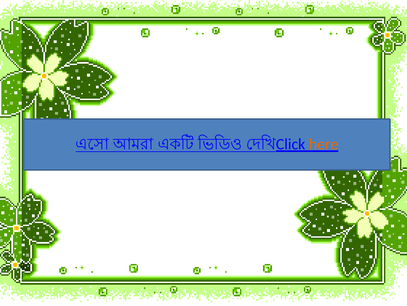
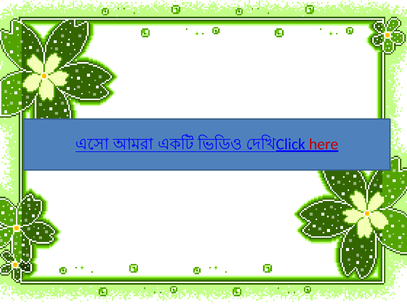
here colour: orange -> red
